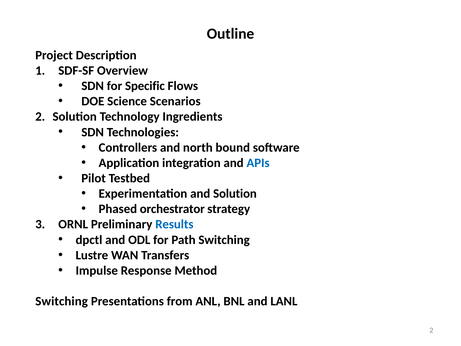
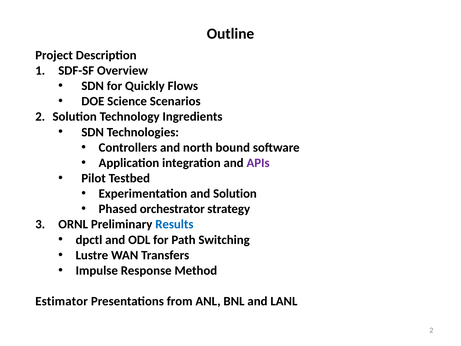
Specific: Specific -> Quickly
APIs colour: blue -> purple
Switching at (62, 301): Switching -> Estimator
